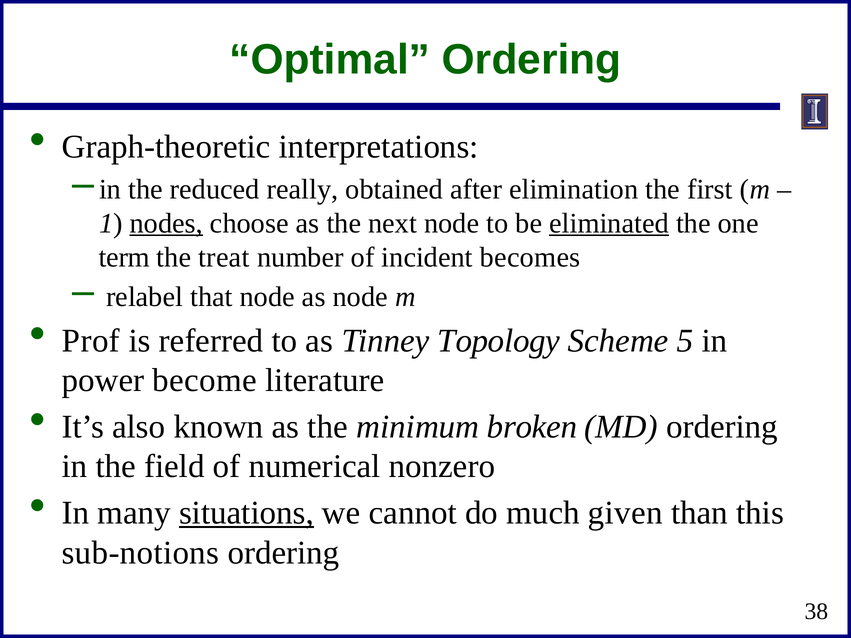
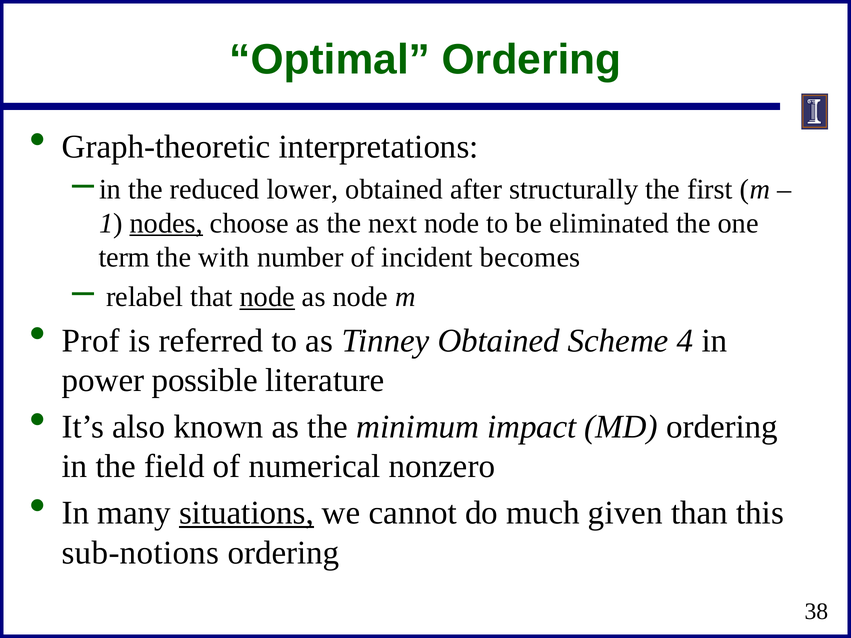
really: really -> lower
elimination: elimination -> structurally
eliminated underline: present -> none
treat: treat -> with
node at (267, 297) underline: none -> present
Tinney Topology: Topology -> Obtained
5: 5 -> 4
become: become -> possible
broken: broken -> impact
